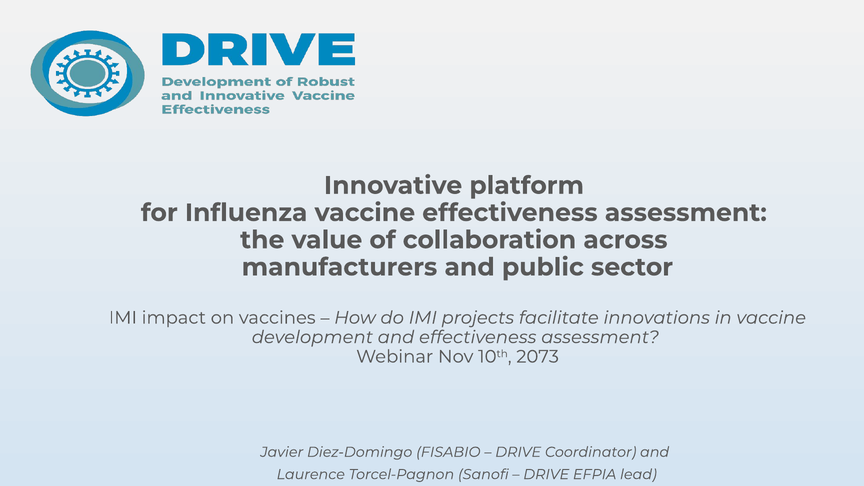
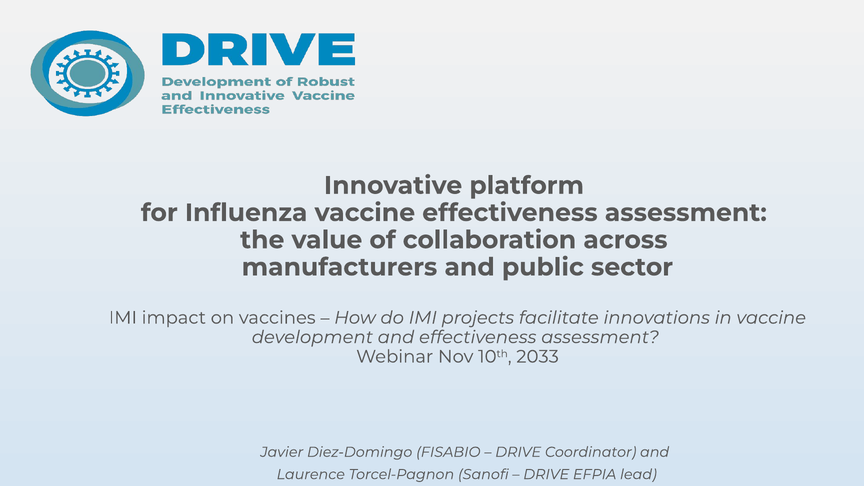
2073: 2073 -> 2033
